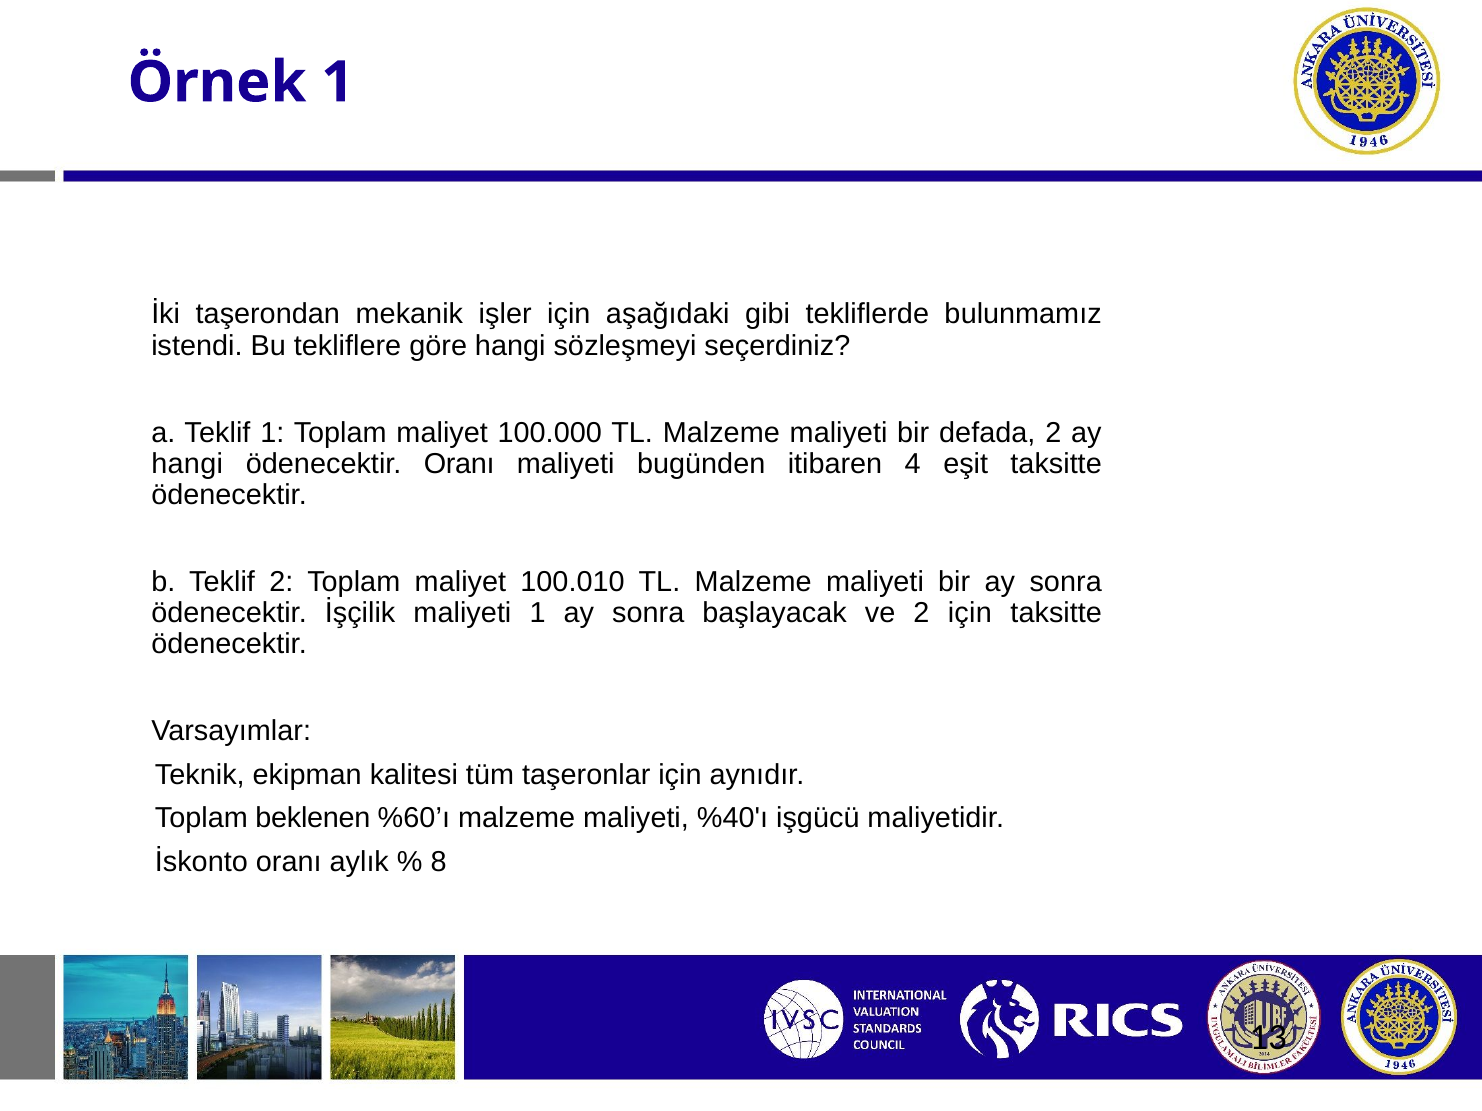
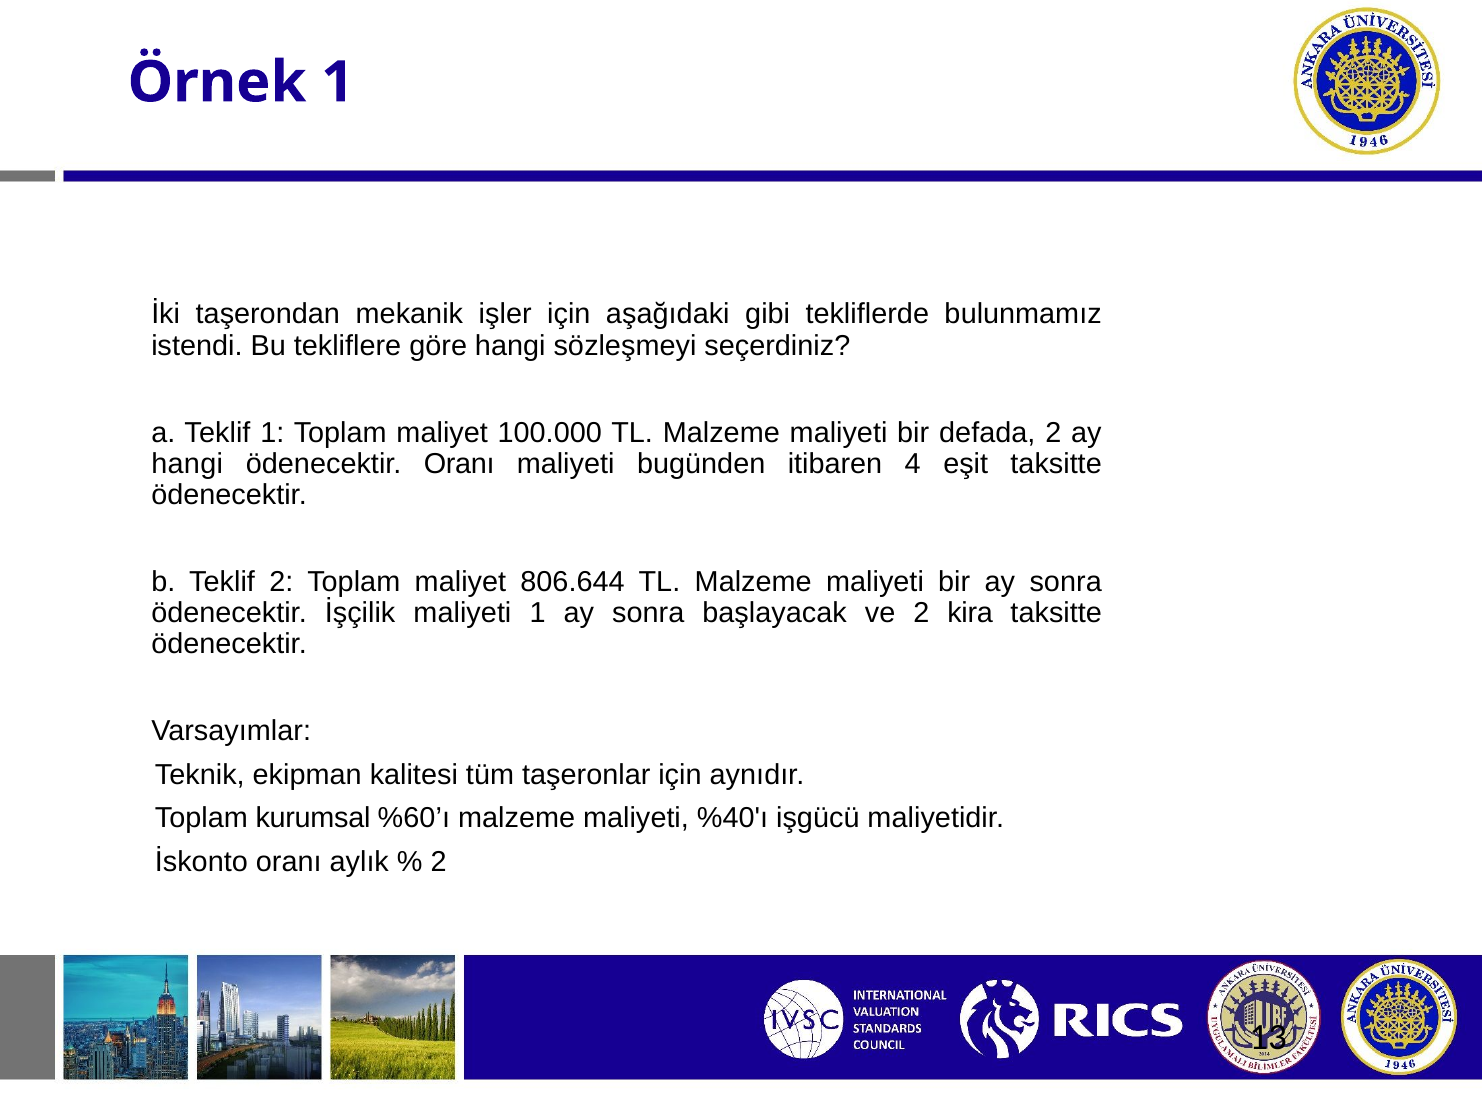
100.010: 100.010 -> 806.644
2 için: için -> kira
beklenen: beklenen -> kurumsal
8 at (439, 862): 8 -> 2
